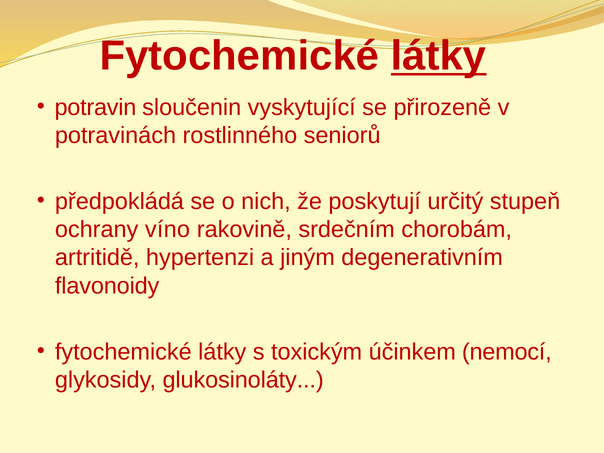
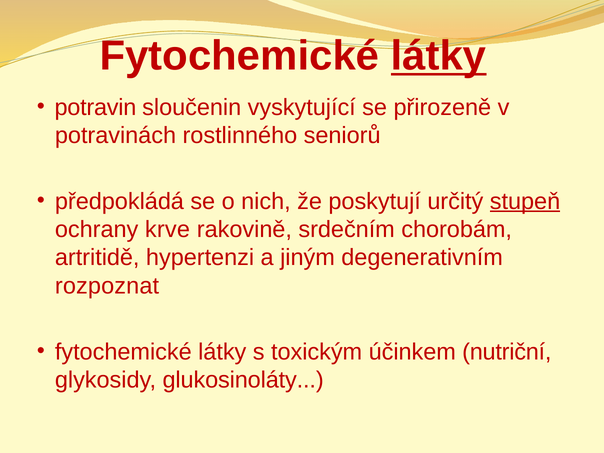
stupeň underline: none -> present
víno: víno -> krve
flavonoidy: flavonoidy -> rozpoznat
nemocí: nemocí -> nutriční
